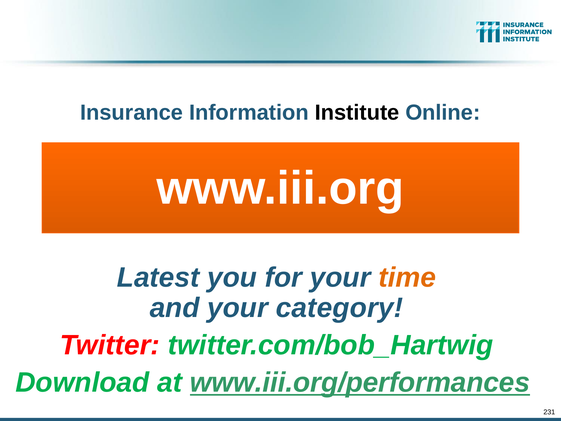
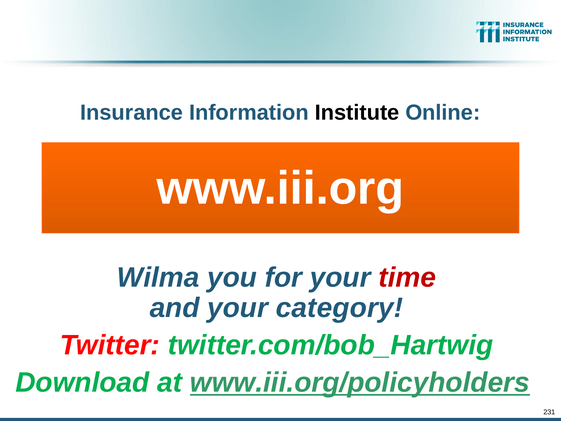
Latest: Latest -> Wilma
time colour: orange -> red
www.iii.org/performances: www.iii.org/performances -> www.iii.org/policyholders
